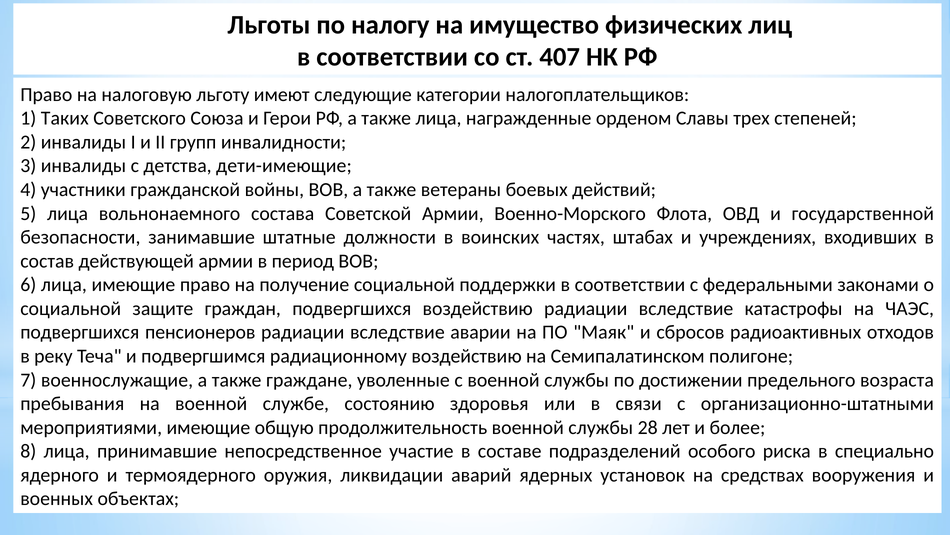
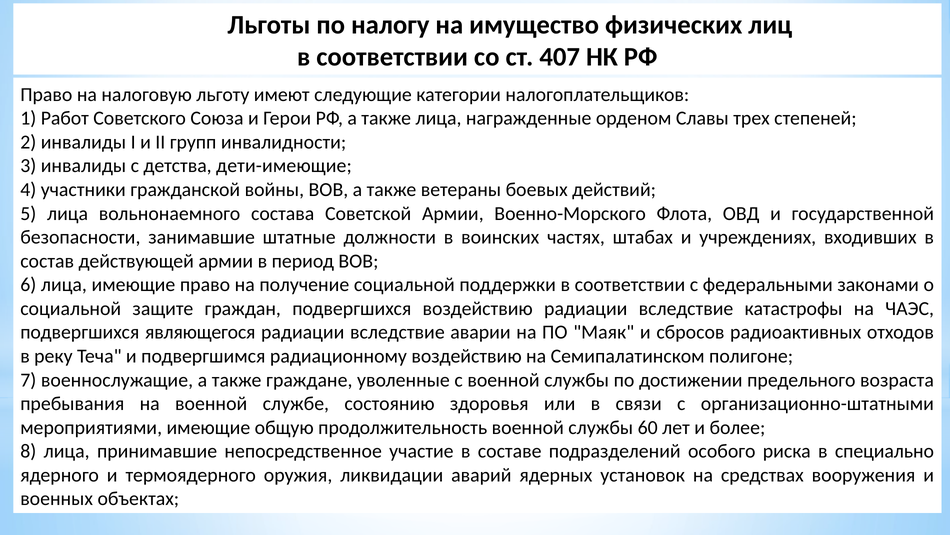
Таких: Таких -> Работ
пенсионеров: пенсионеров -> являющегося
28: 28 -> 60
